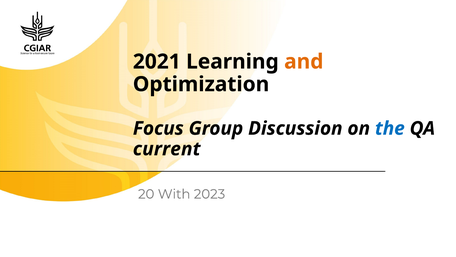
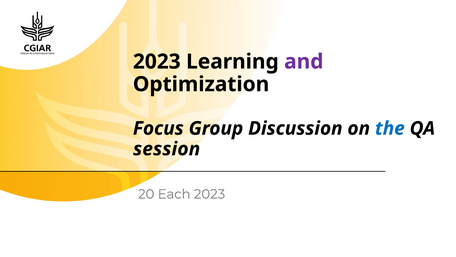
2021 at (157, 62): 2021 -> 2023
and colour: orange -> purple
current: current -> session
With: With -> Each
